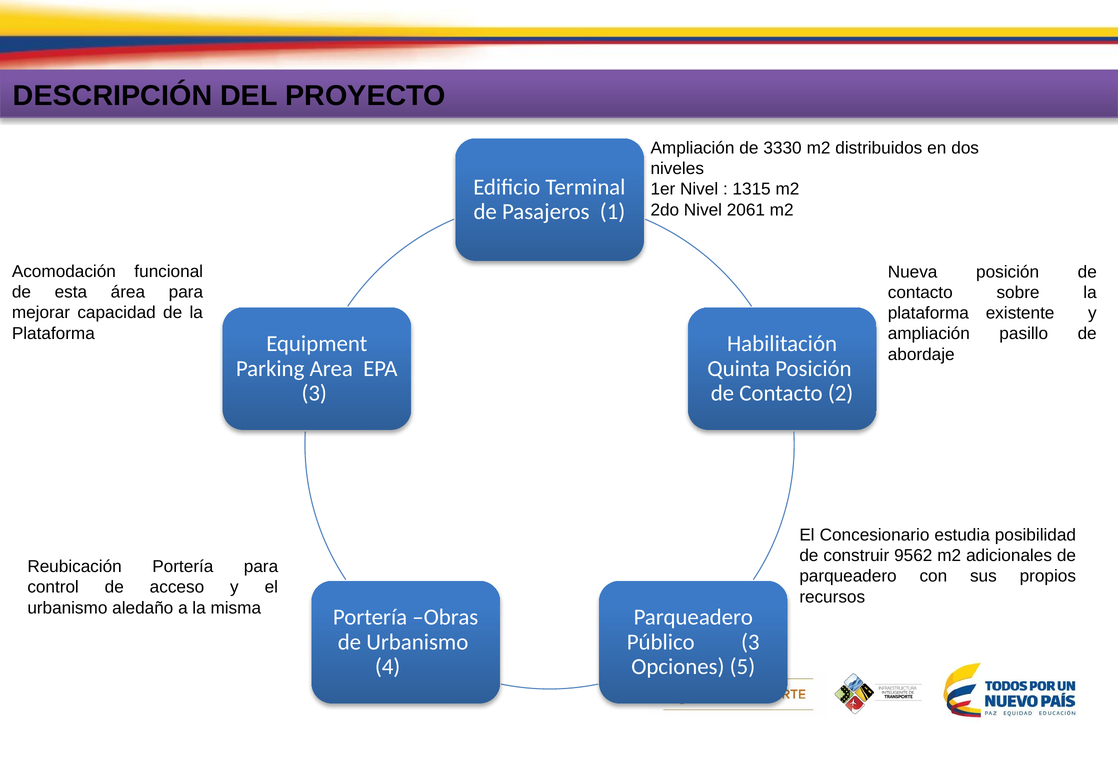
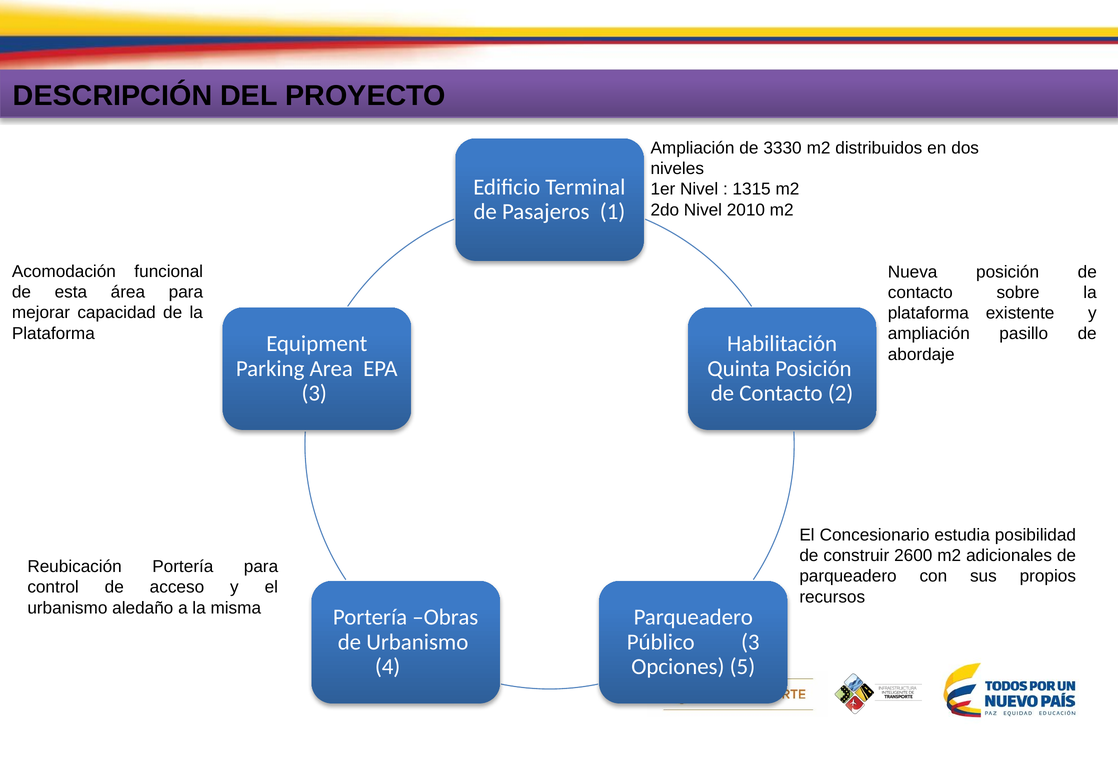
2061: 2061 -> 2010
9562: 9562 -> 2600
